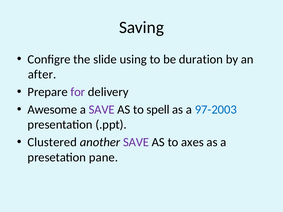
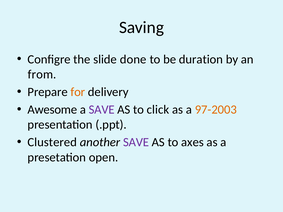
using: using -> done
after: after -> from
for colour: purple -> orange
spell: spell -> click
97-2003 colour: blue -> orange
pane: pane -> open
